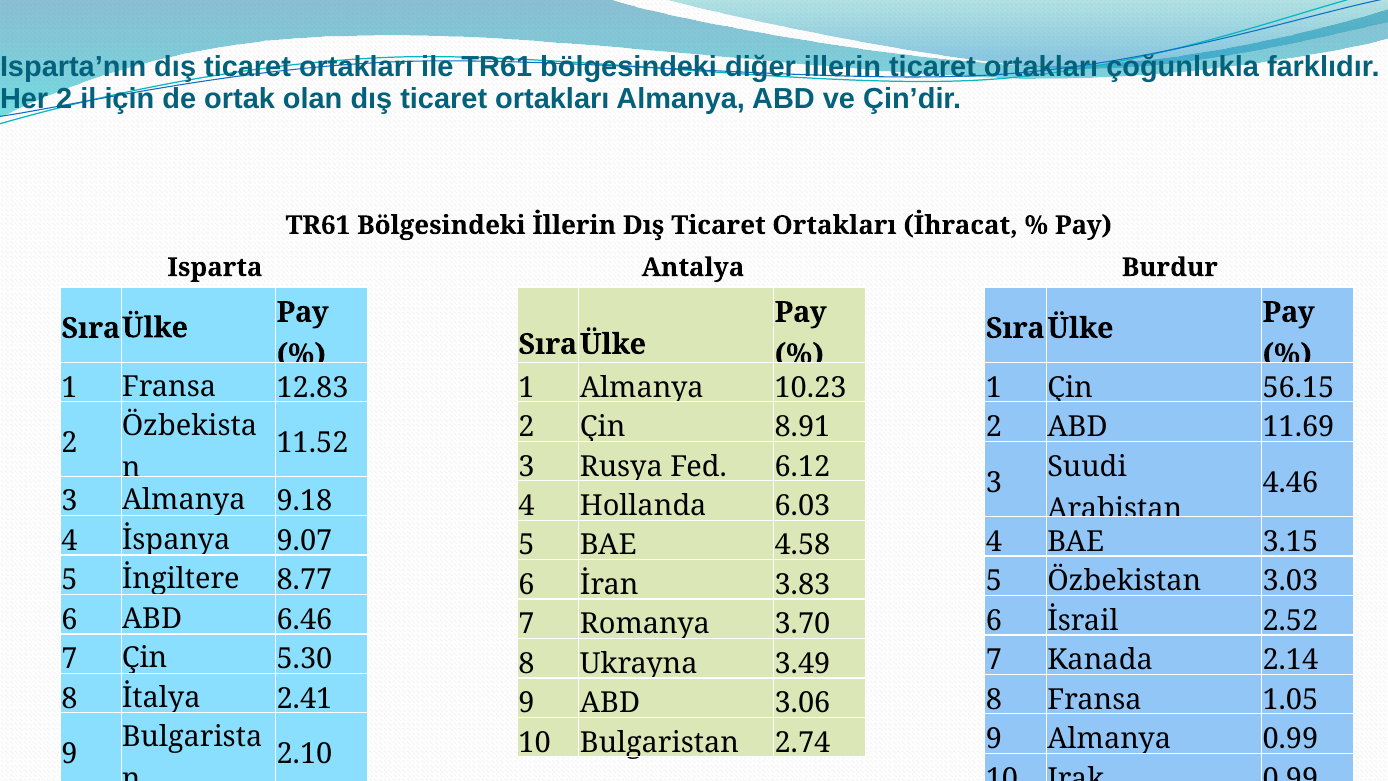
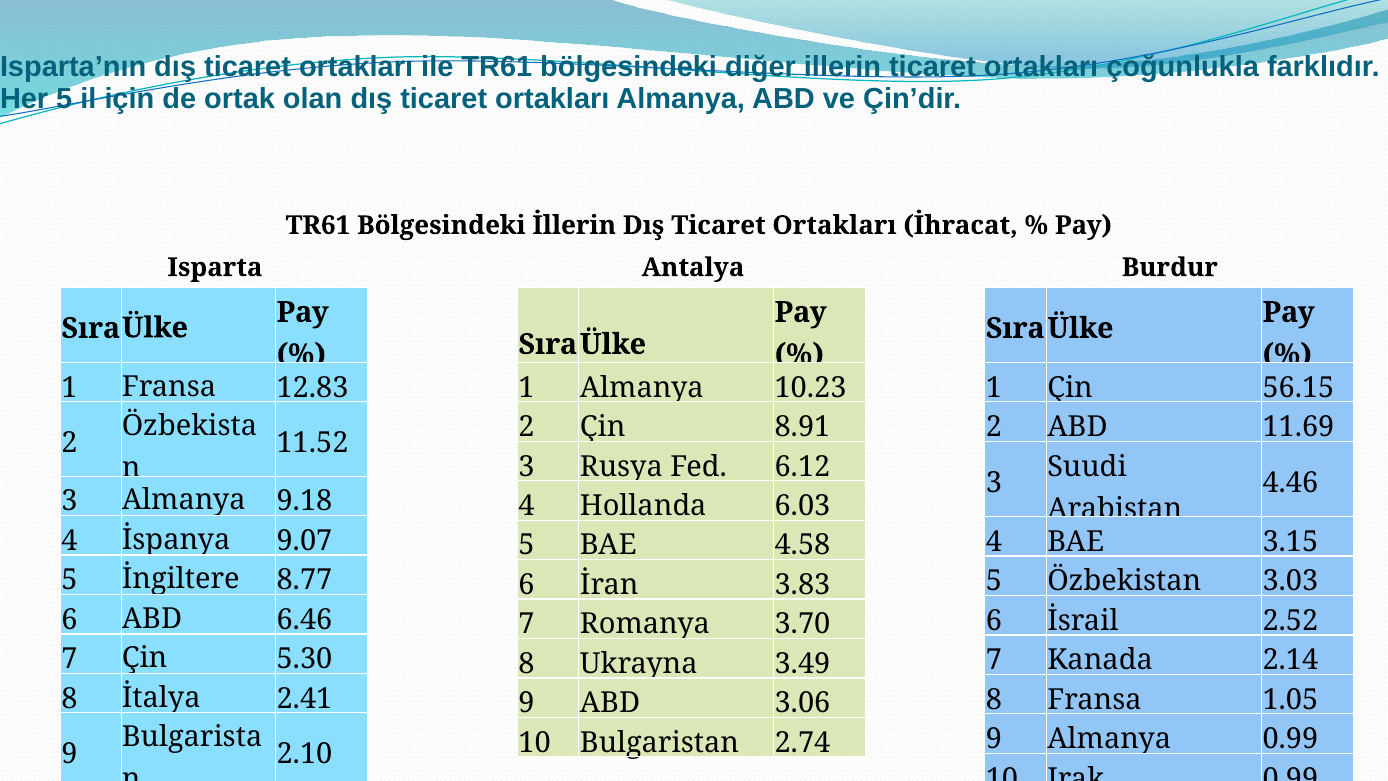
Her 2: 2 -> 5
